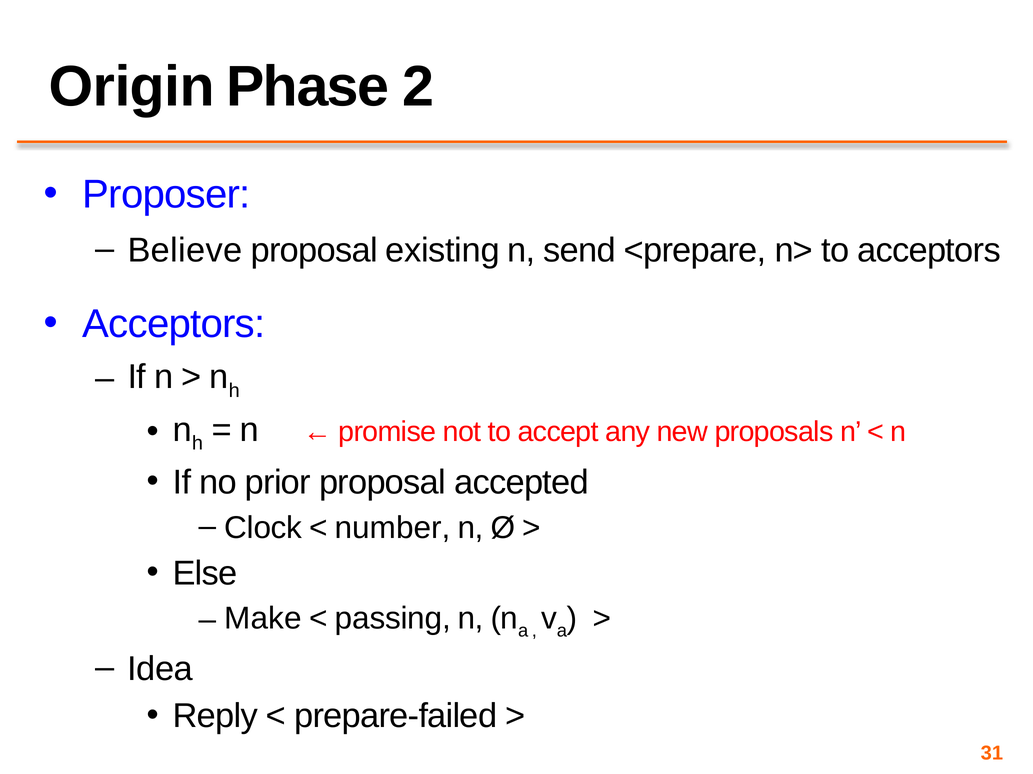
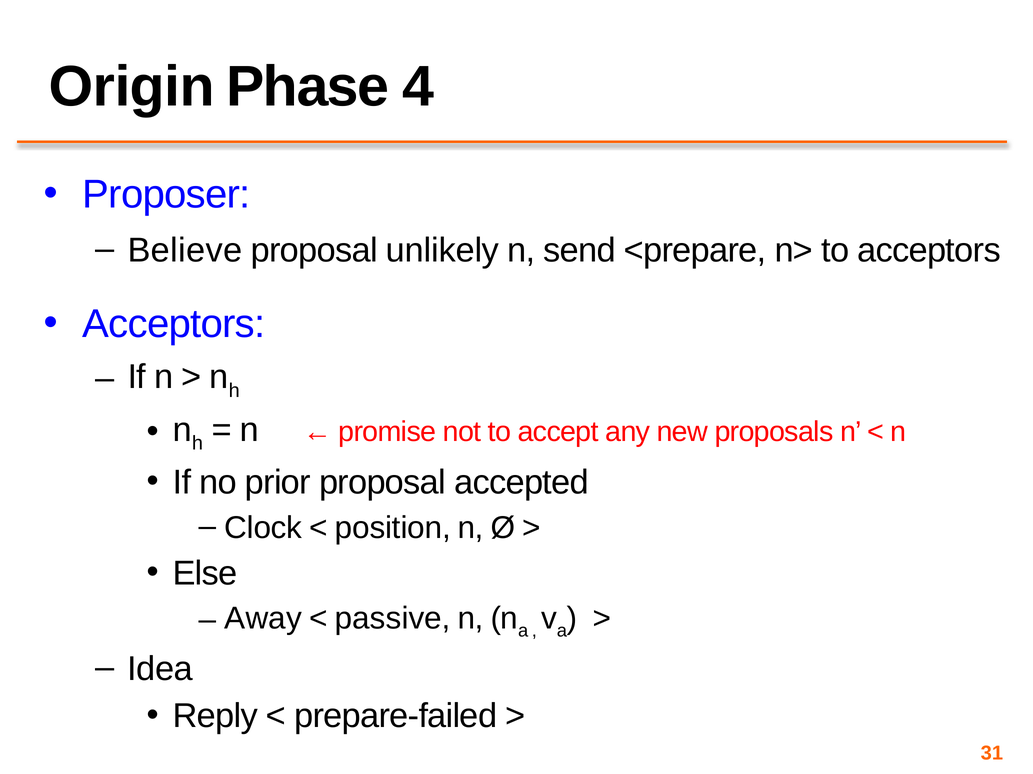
2: 2 -> 4
existing: existing -> unlikely
number: number -> position
Make: Make -> Away
passing: passing -> passive
